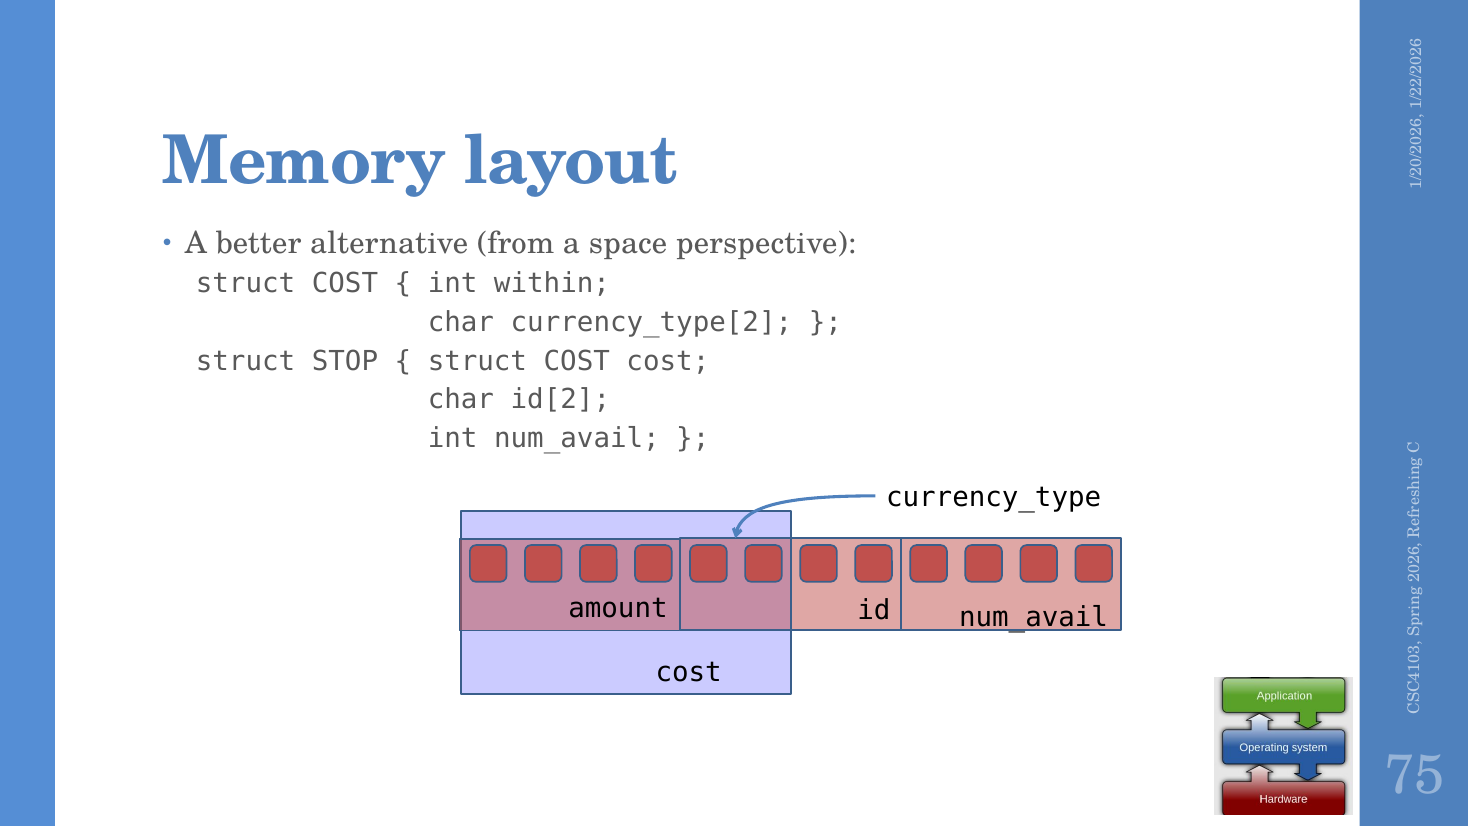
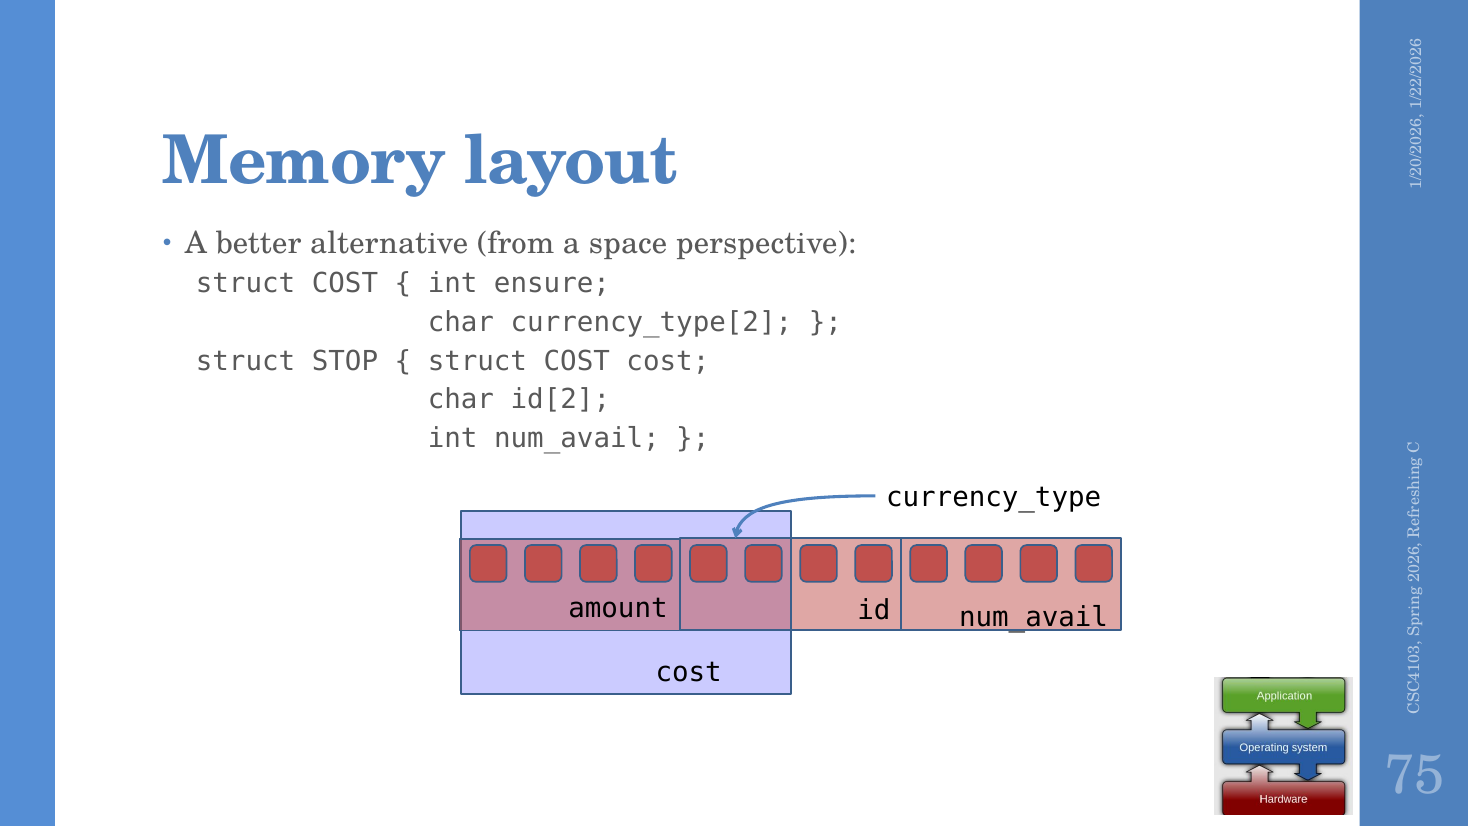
within: within -> ensure
